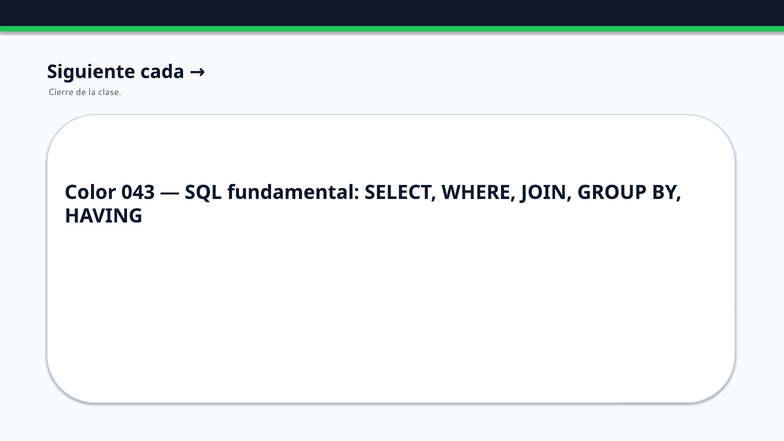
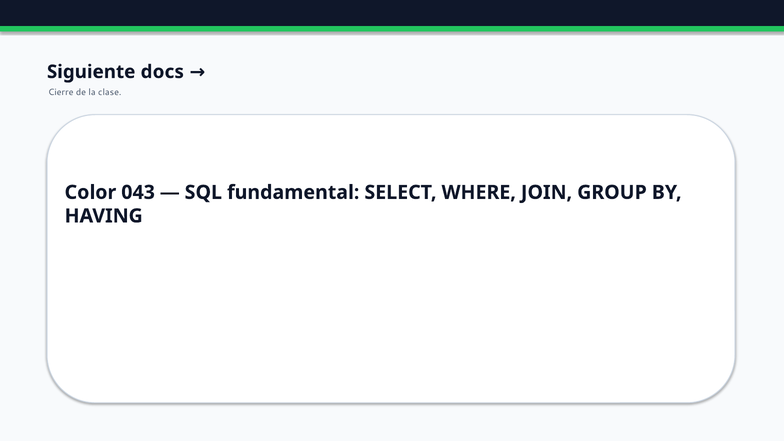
cada: cada -> docs
